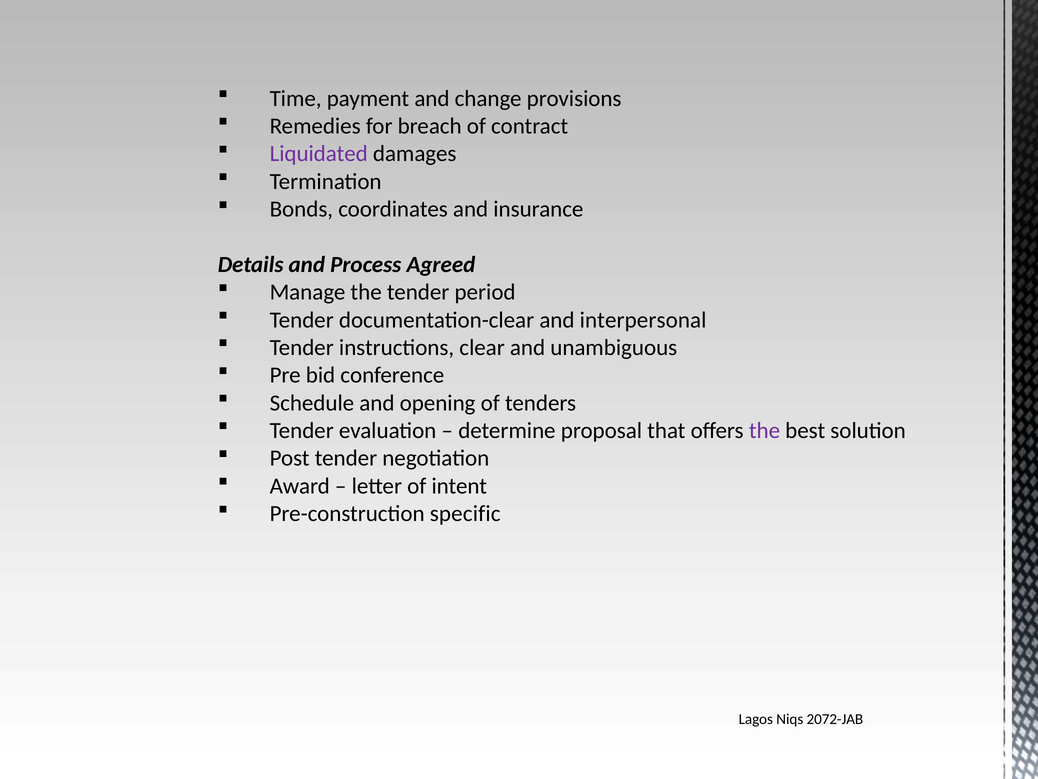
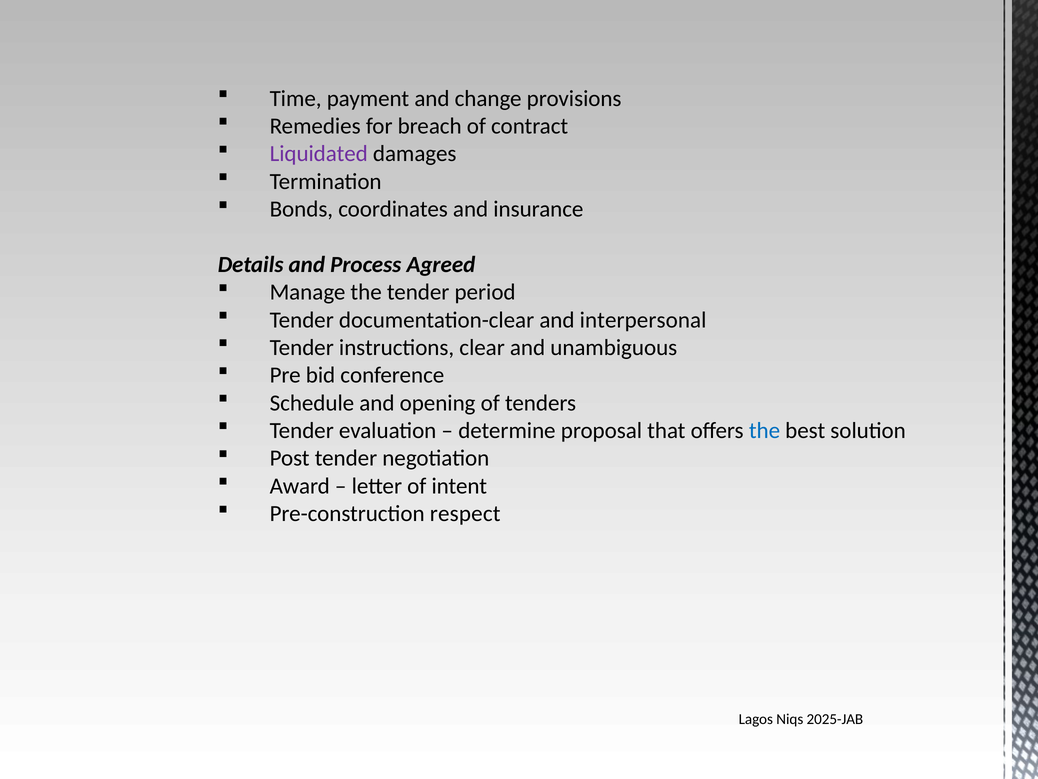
the at (765, 430) colour: purple -> blue
specific: specific -> respect
2072-JAB: 2072-JAB -> 2025-JAB
